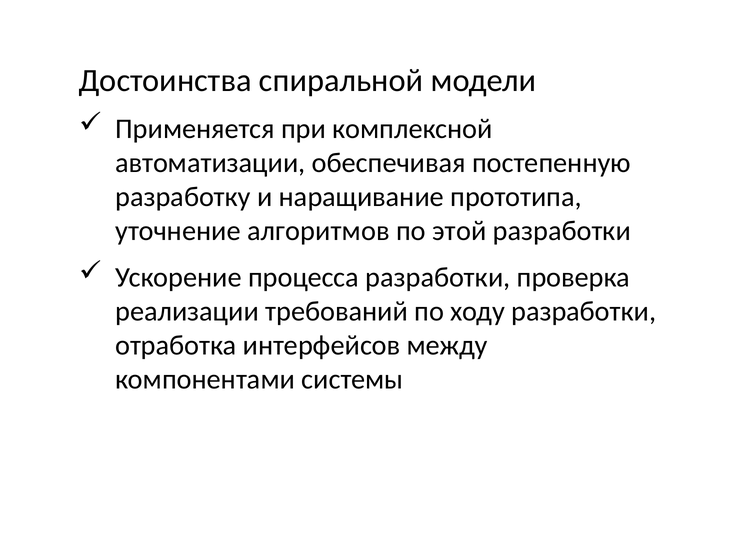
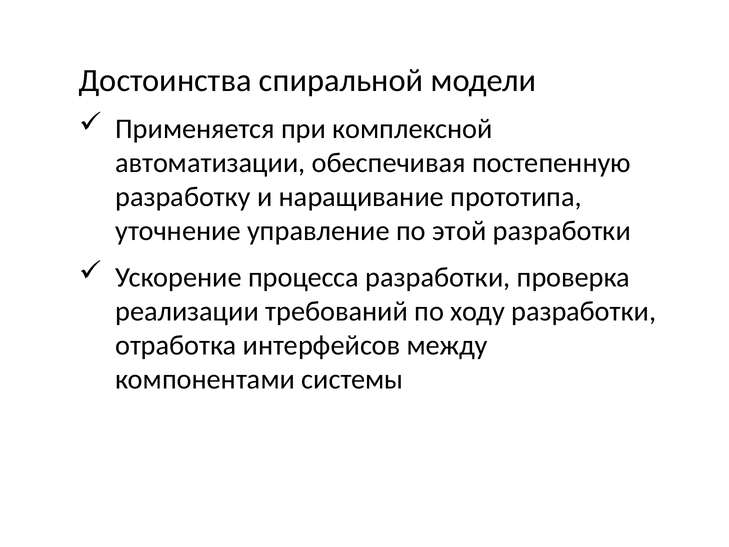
алгоритмов: алгоритмов -> управление
